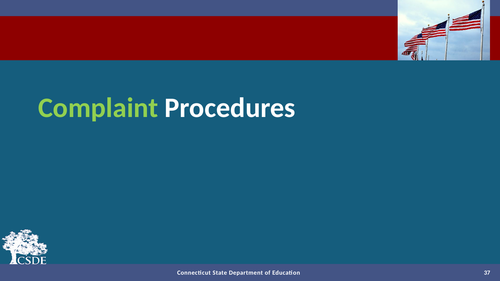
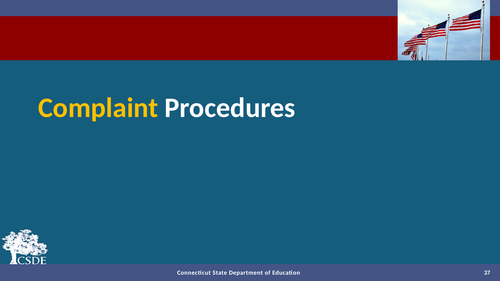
Complaint colour: light green -> yellow
